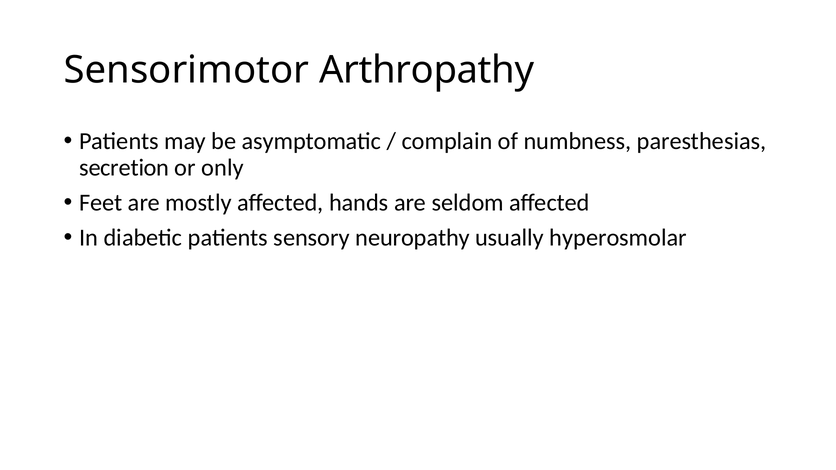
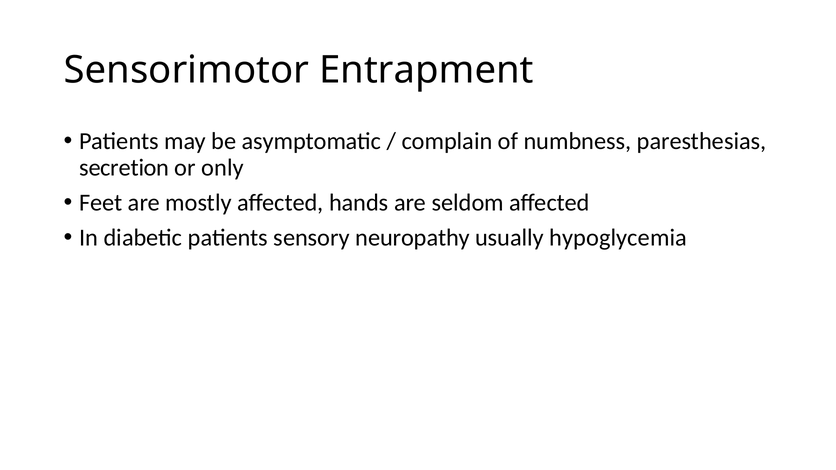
Arthropathy: Arthropathy -> Entrapment
hyperosmolar: hyperosmolar -> hypoglycemia
